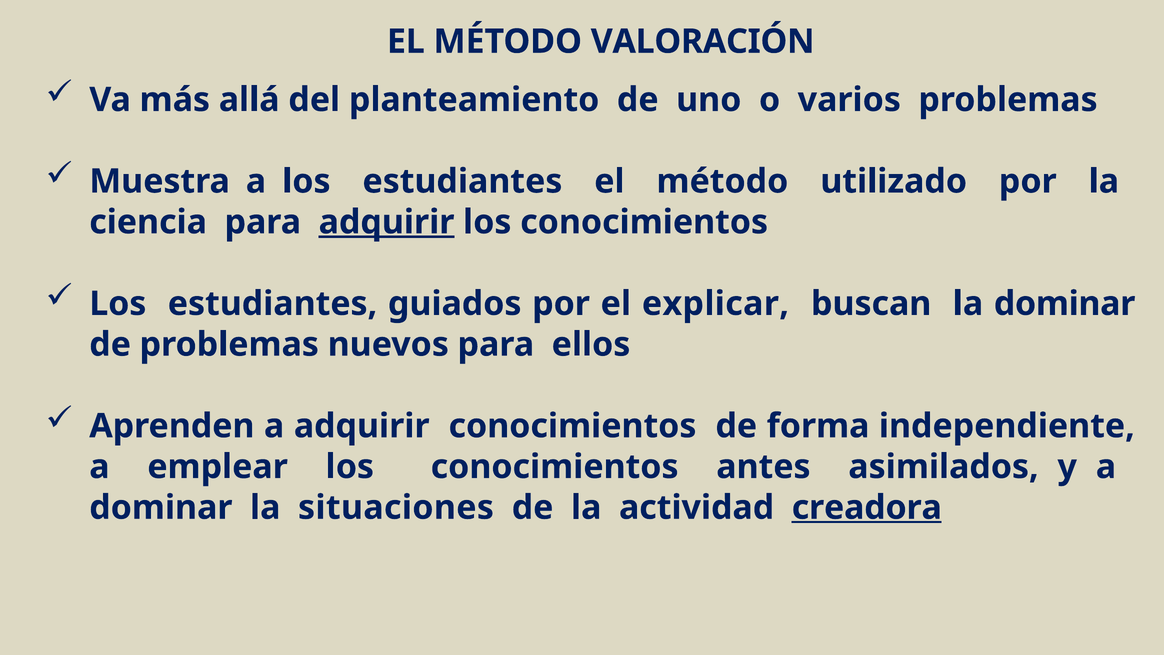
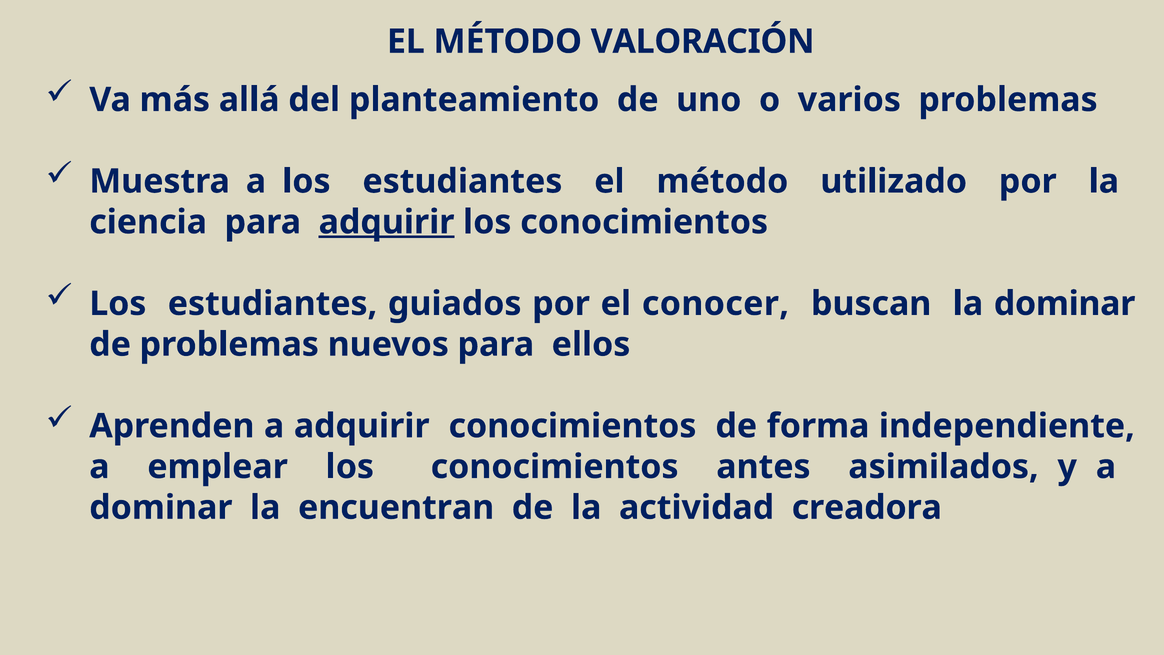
explicar: explicar -> conocer
situaciones: situaciones -> encuentran
creadora underline: present -> none
